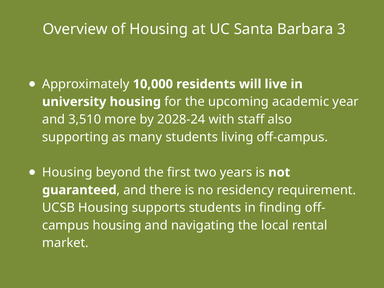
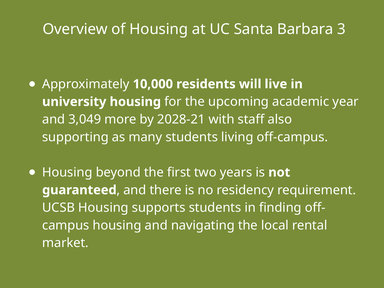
3,510: 3,510 -> 3,049
2028-24: 2028-24 -> 2028-21
